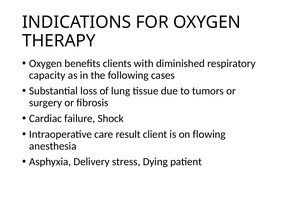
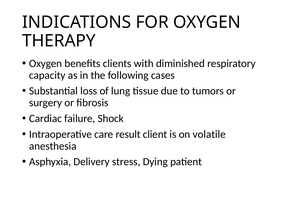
flowing: flowing -> volatile
